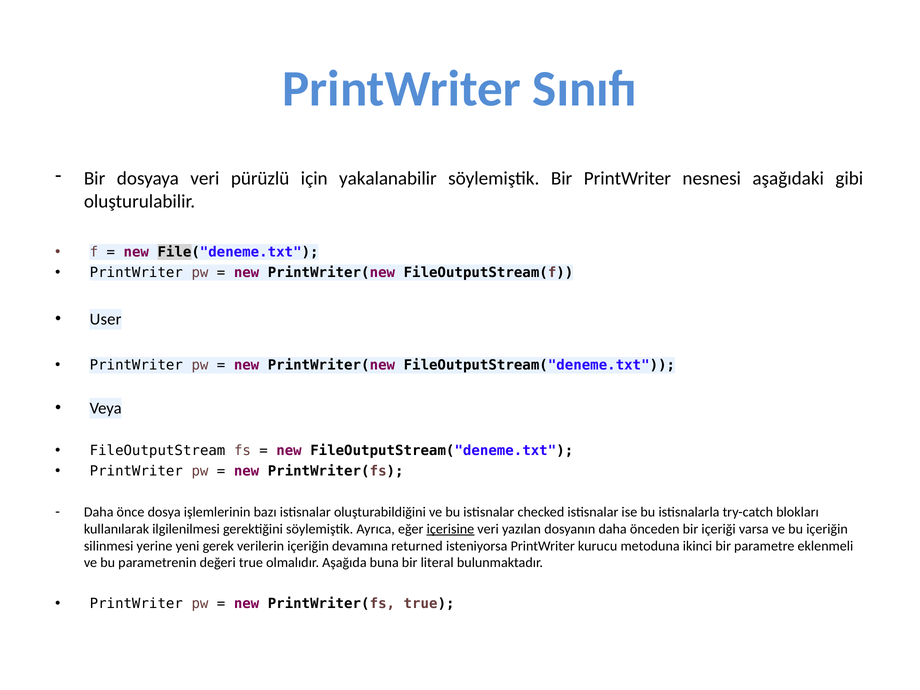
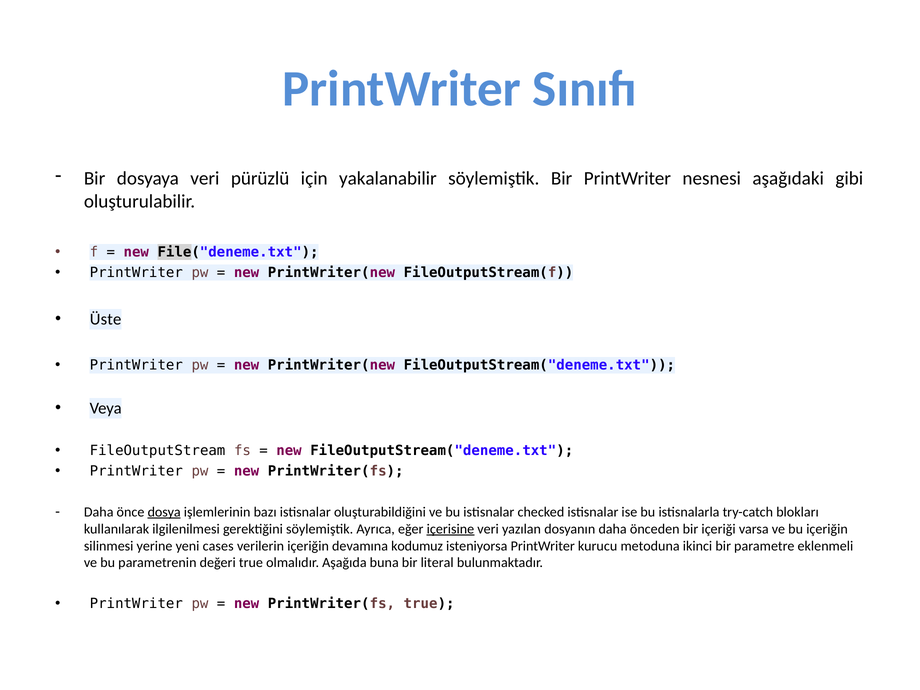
User: User -> Üste
dosya underline: none -> present
gerek: gerek -> cases
returned: returned -> kodumuz
